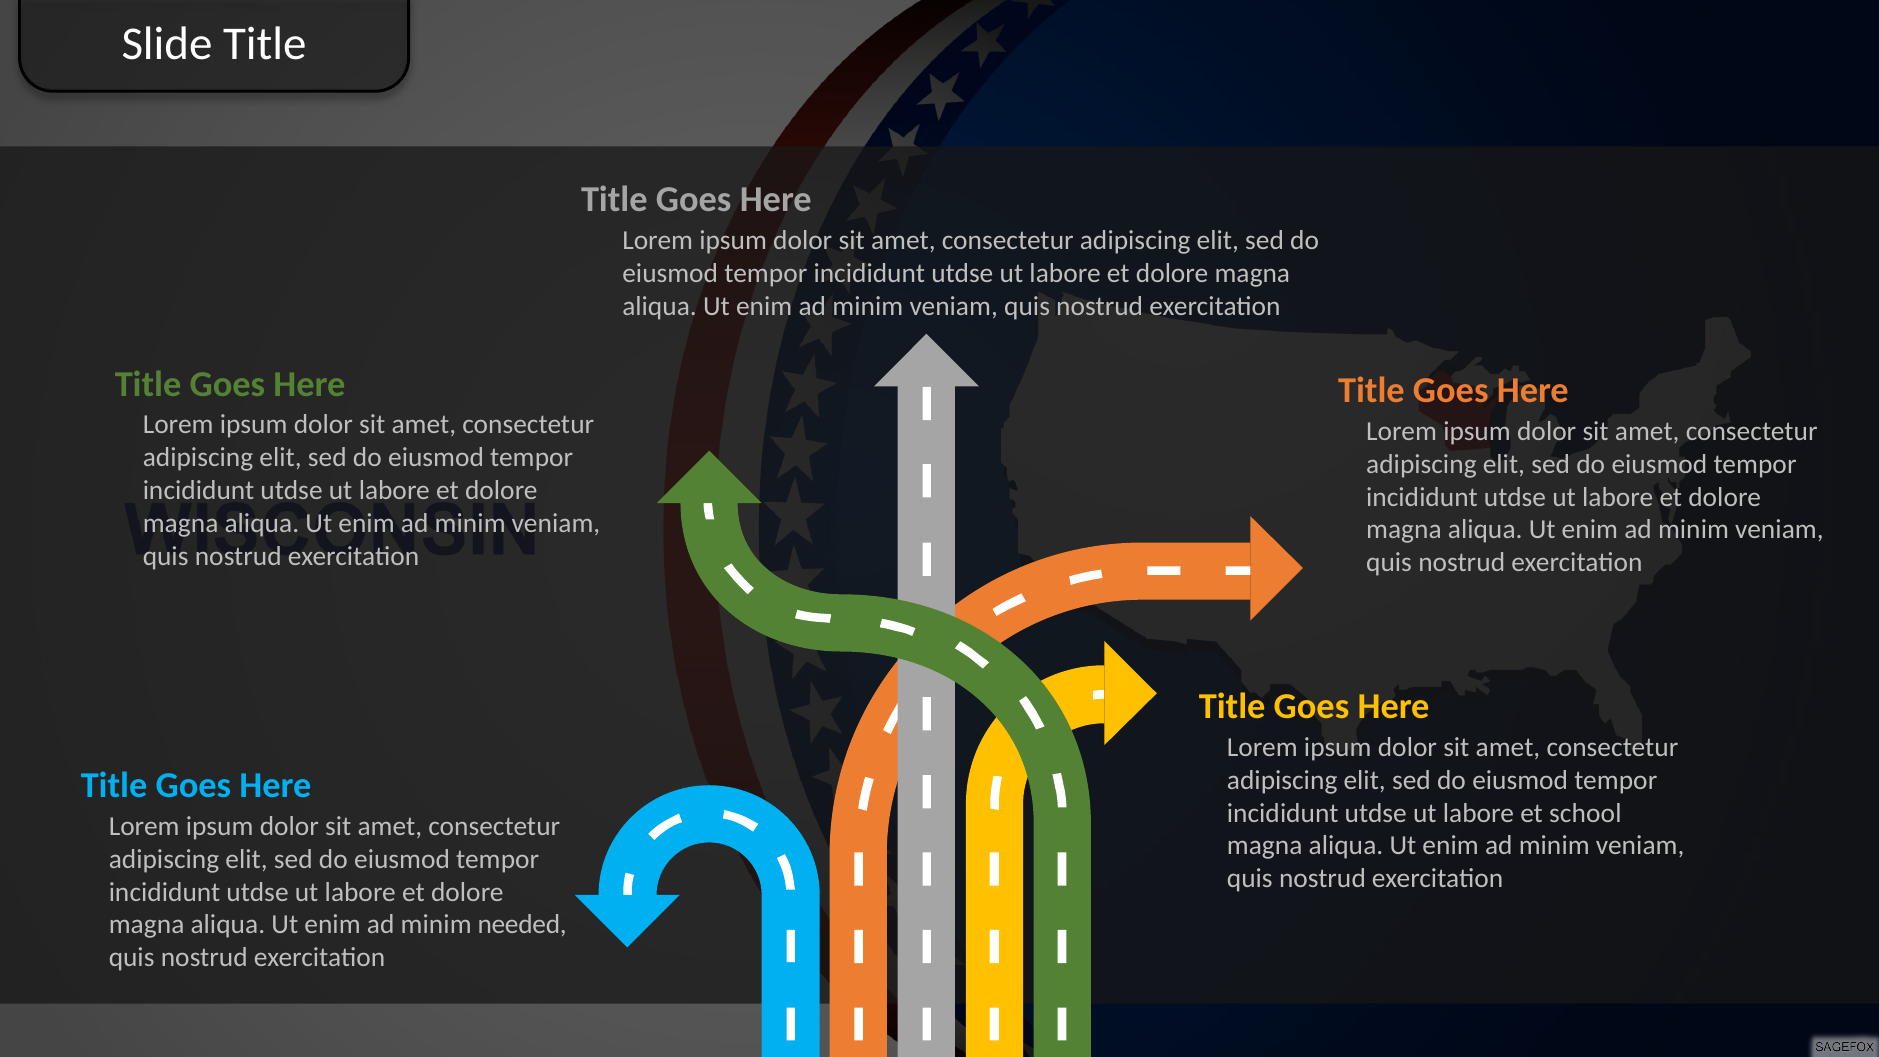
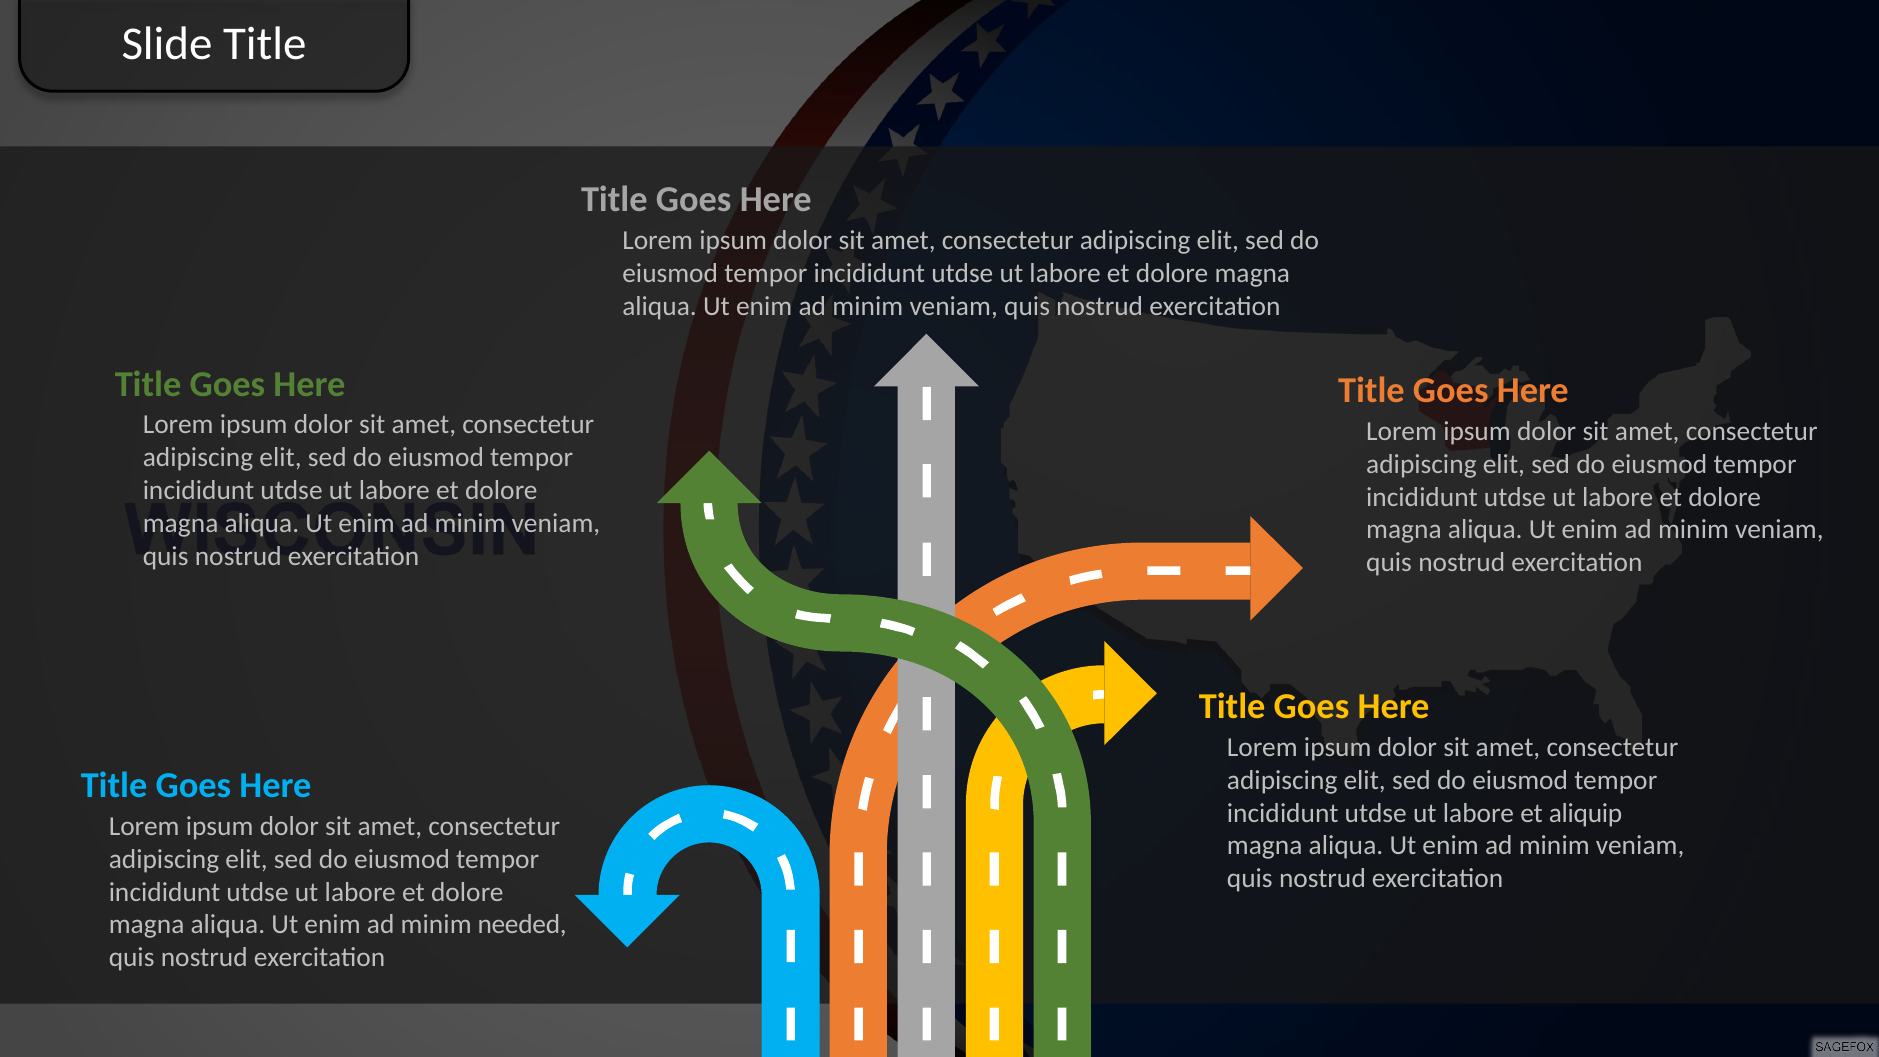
school: school -> aliquip
